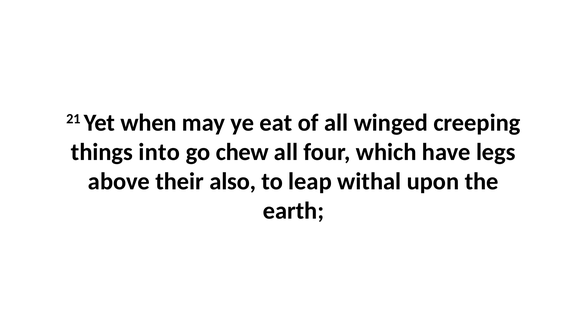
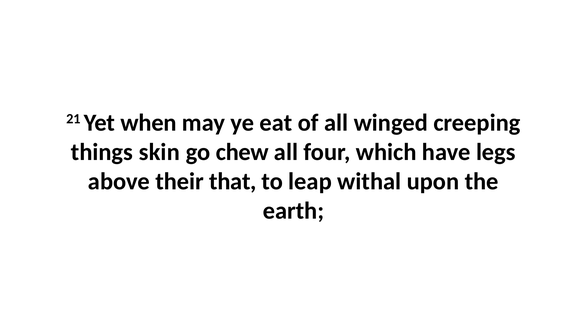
into: into -> skin
also: also -> that
